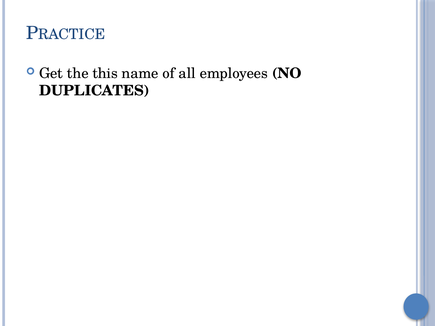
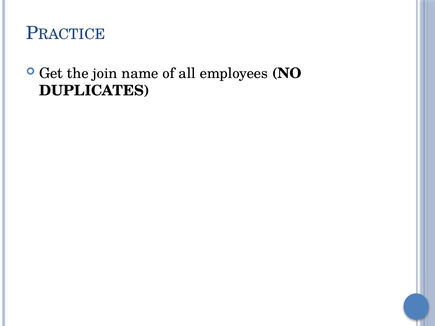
this: this -> join
